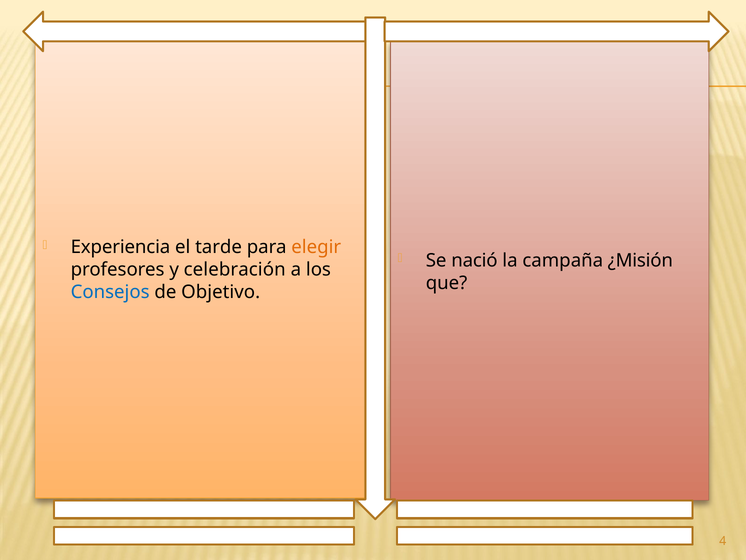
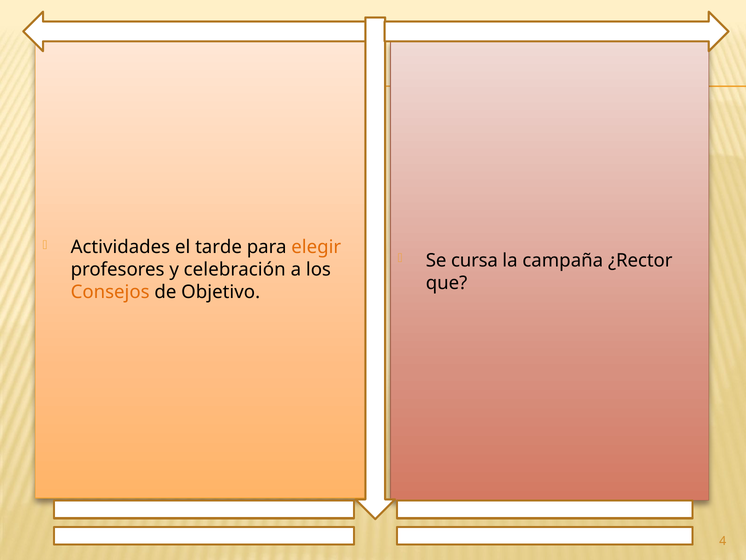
Experiencia: Experiencia -> Actividades
nació: nació -> cursa
¿Misión: ¿Misión -> ¿Rector
Consejos colour: blue -> orange
